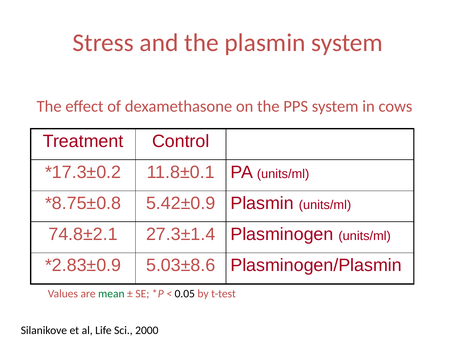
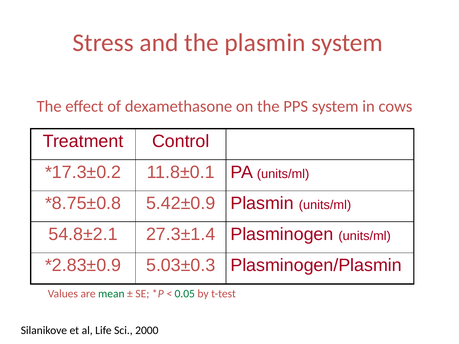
74.8±2.1: 74.8±2.1 -> 54.8±2.1
5.03±8.6: 5.03±8.6 -> 5.03±0.3
0.05 colour: black -> green
